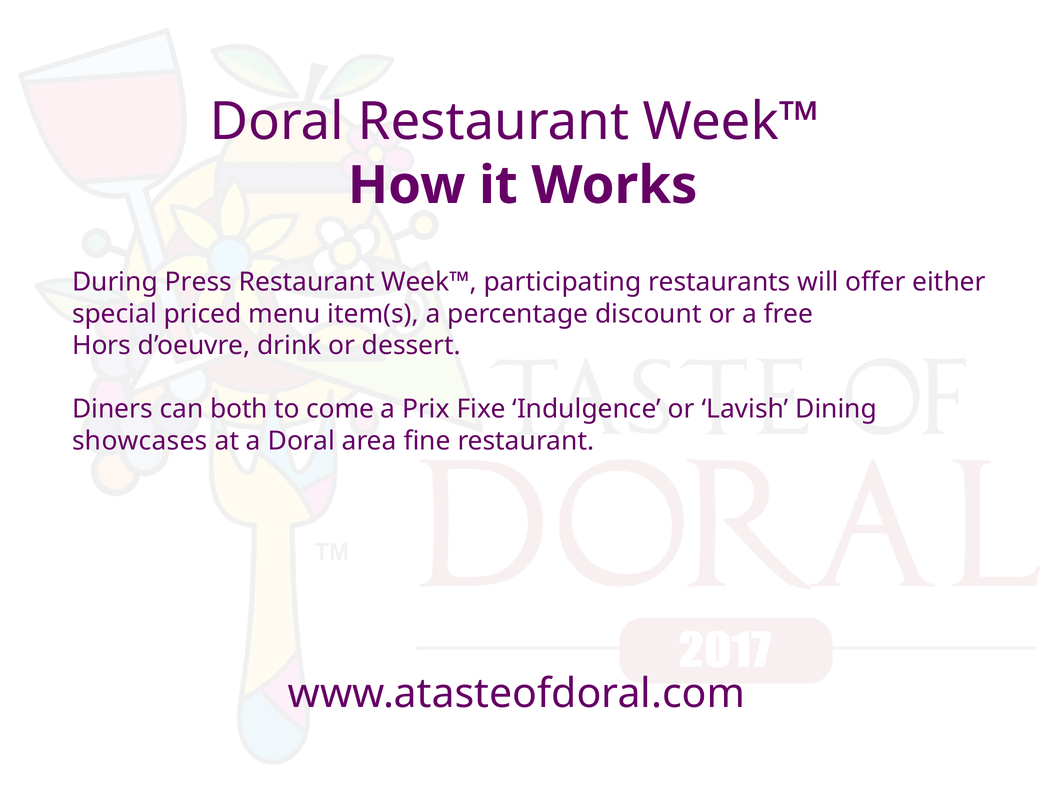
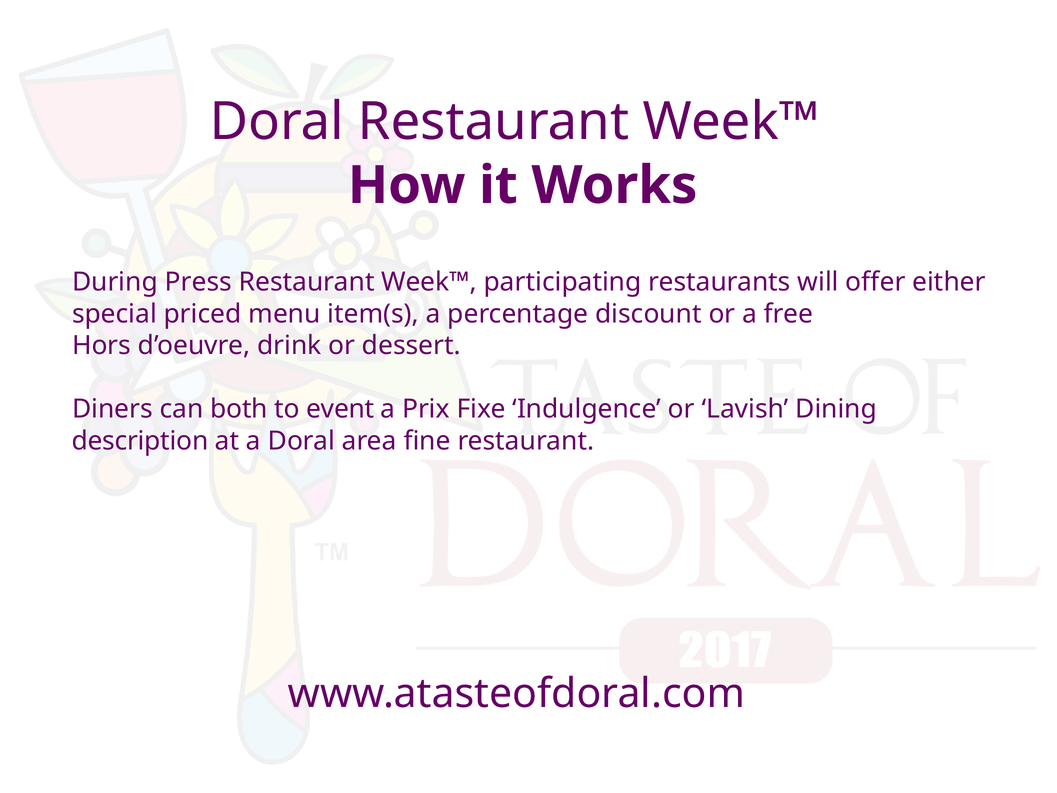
come: come -> event
showcases: showcases -> description
